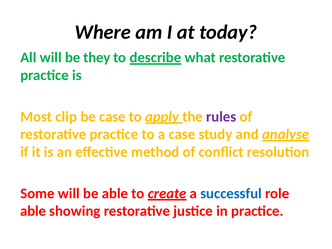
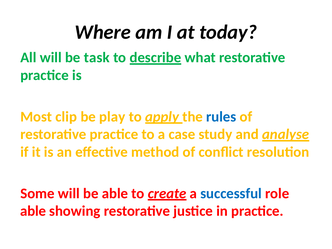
they: they -> task
be case: case -> play
rules colour: purple -> blue
